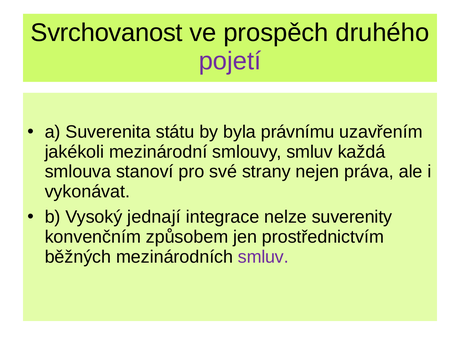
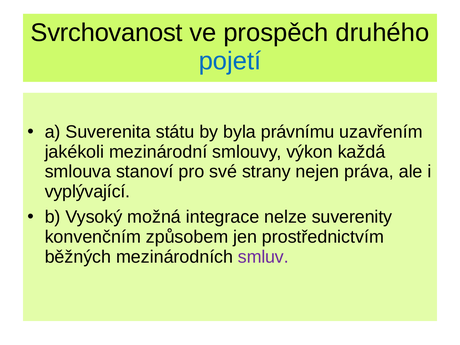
pojetí colour: purple -> blue
smlouvy smluv: smluv -> výkon
vykonávat: vykonávat -> vyplývající
jednají: jednají -> možná
